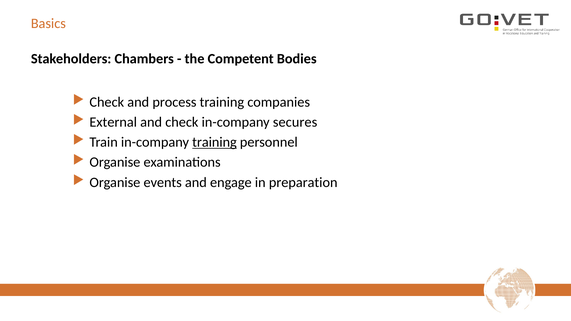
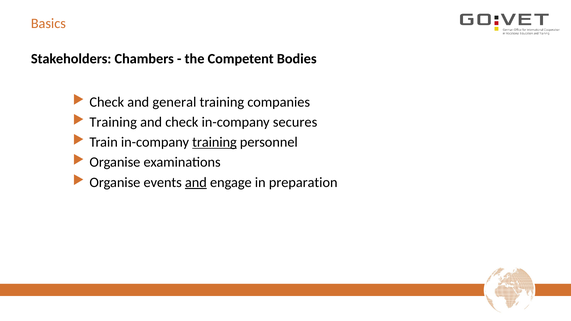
process: process -> general
External at (113, 122): External -> Training
and at (196, 182) underline: none -> present
